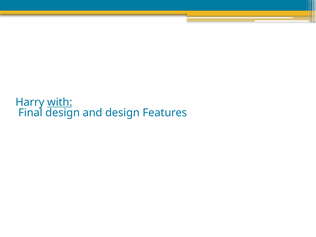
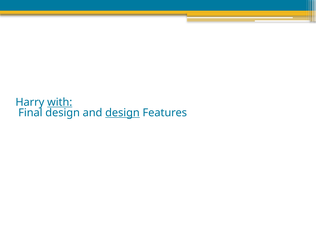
design at (122, 113) underline: none -> present
